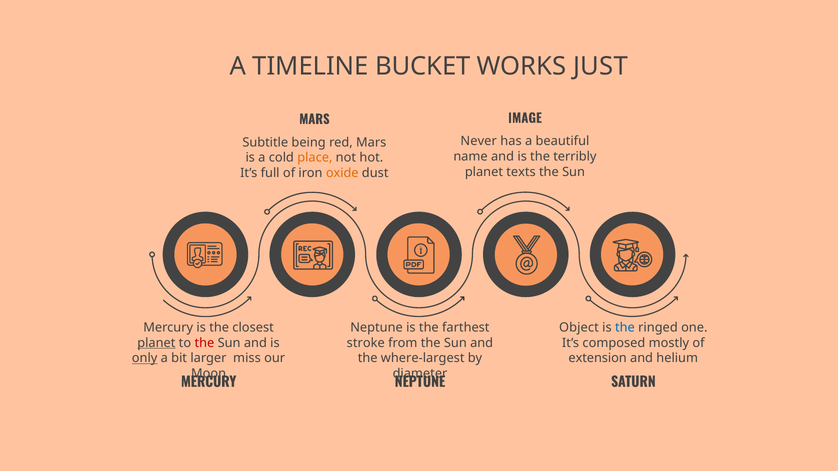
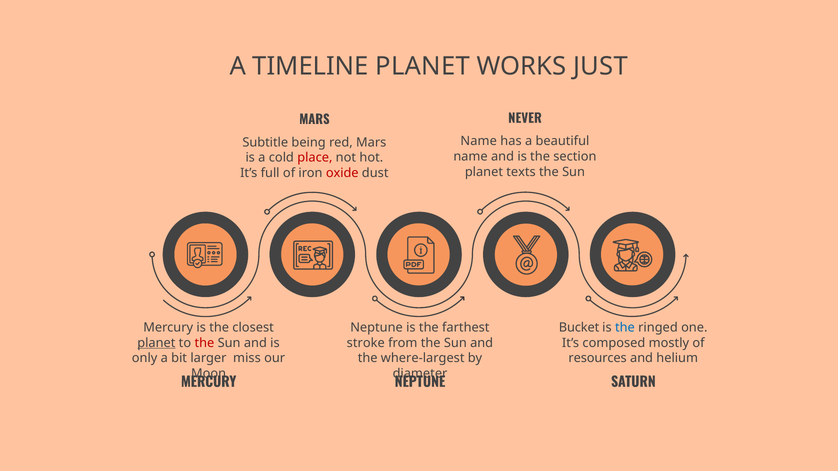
TIMELINE BUCKET: BUCKET -> PLANET
IMAGE: IMAGE -> NEVER
Never at (479, 141): Never -> Name
terribly: terribly -> section
place colour: orange -> red
oxide colour: orange -> red
Object: Object -> Bucket
only underline: present -> none
extension: extension -> resources
